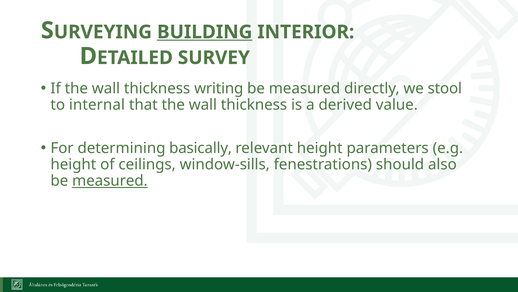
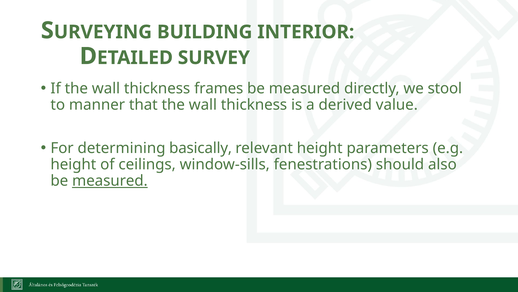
BUILDING underline: present -> none
writing: writing -> frames
internal: internal -> manner
